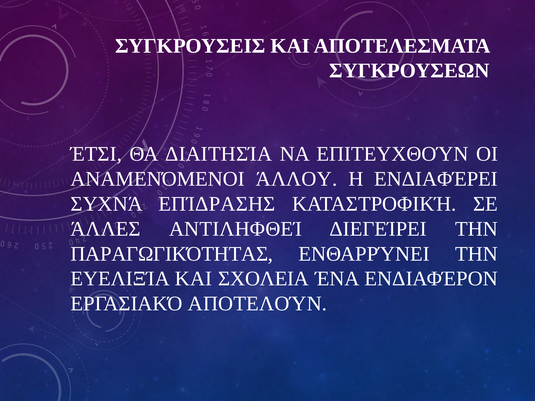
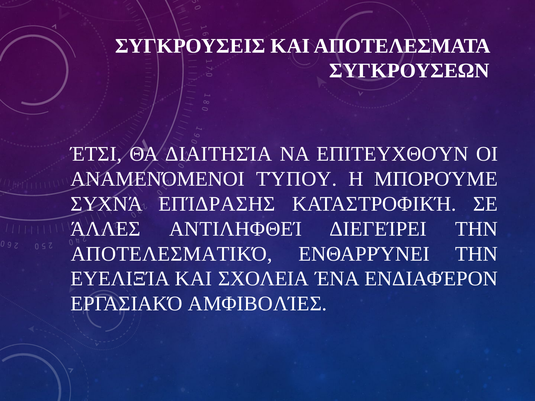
ΆΛΛΟΥ: ΆΛΛΟΥ -> ΤΎΠΟΥ
ΕΝΔΙΑΦΈΡΕΙ: ΕΝΔΙΑΦΈΡΕΙ -> ΜΠΟΡΟΎΜΕ
ΠΑΡΑΓΩΓΙΚΌΤΗΤΑΣ: ΠΑΡΑΓΩΓΙΚΌΤΗΤΑΣ -> ΑΠΟΤΕΛΕΣΜΑΤΙΚΌ
ΑΠΟΤΕΛΟΎΝ: ΑΠΟΤΕΛΟΎΝ -> ΑΜΦΙΒΟΛΊΕΣ
